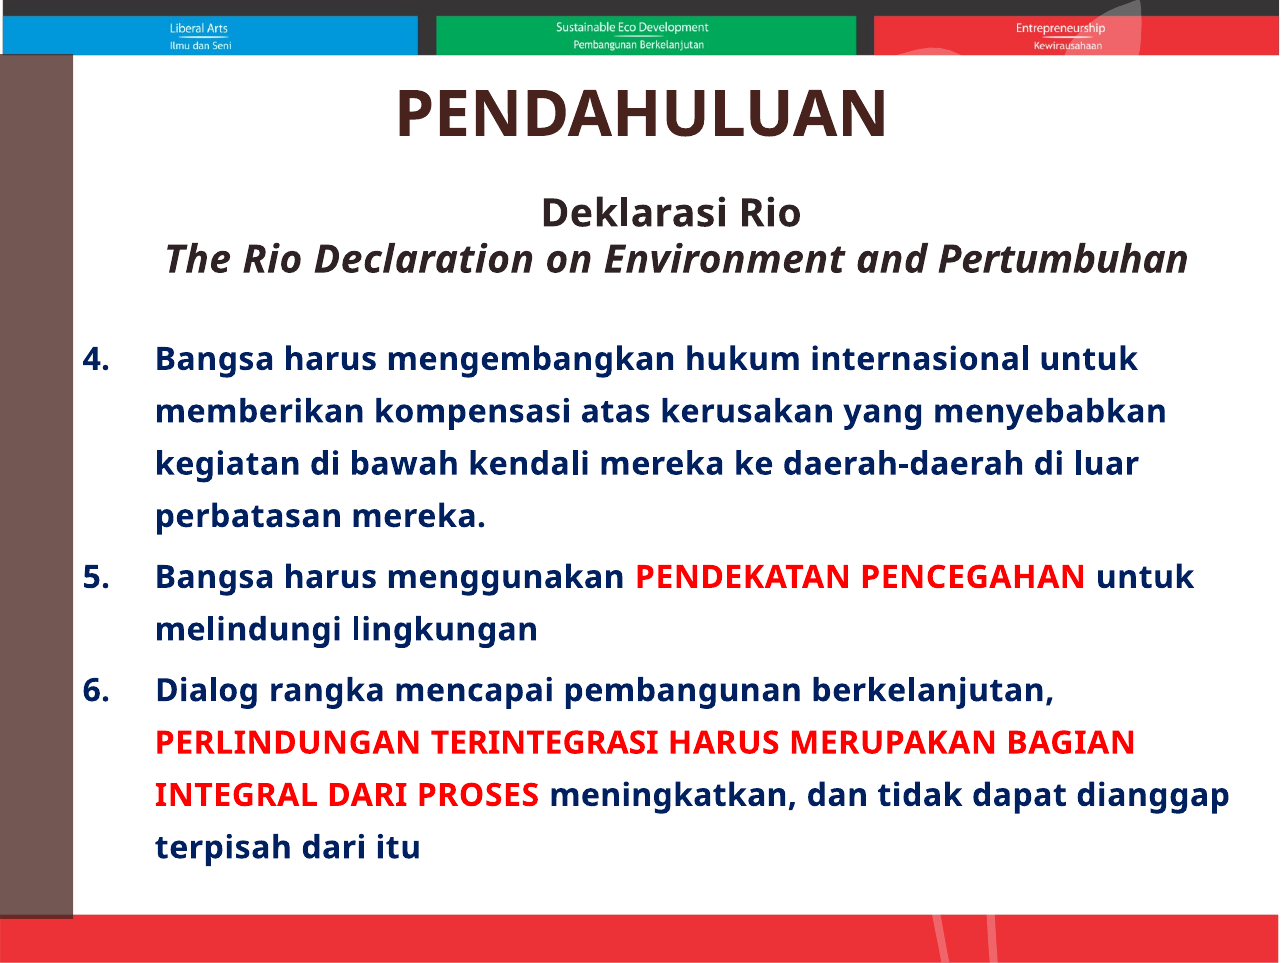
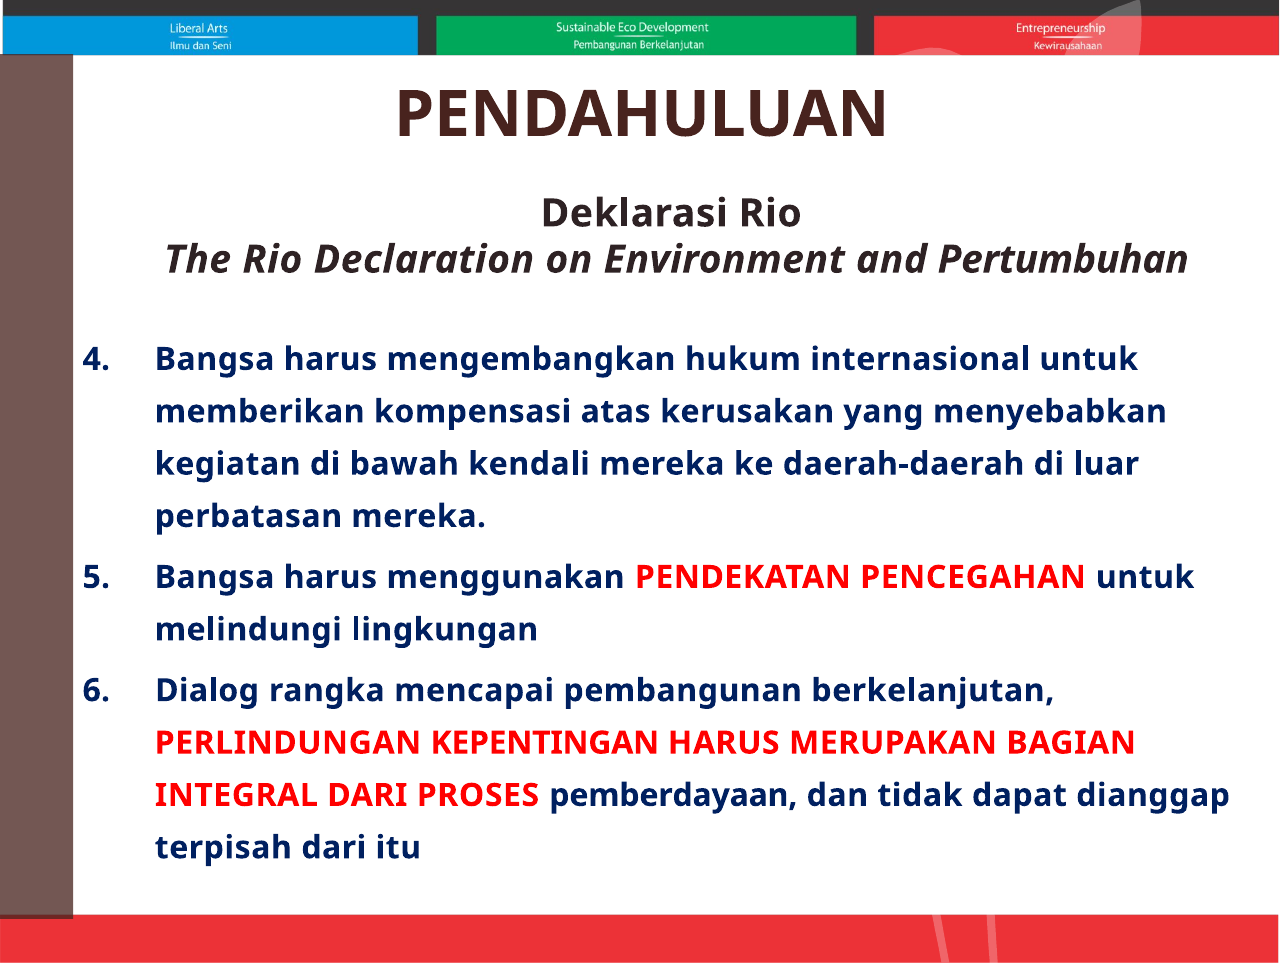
TERINTEGRASI: TERINTEGRASI -> KEPENTINGAN
meningkatkan: meningkatkan -> pemberdayaan
